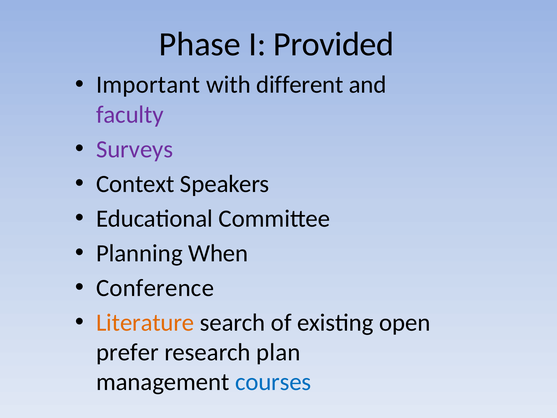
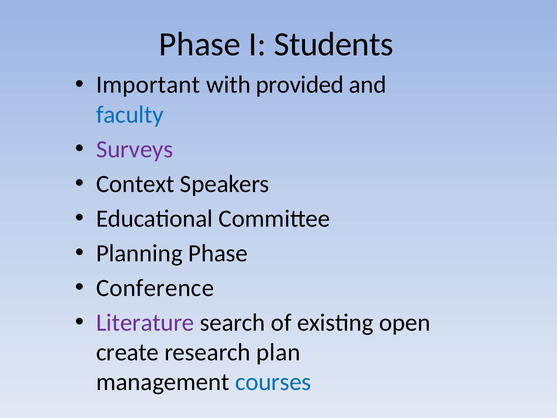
Provided: Provided -> Students
different: different -> provided
faculty colour: purple -> blue
Planning When: When -> Phase
Literature colour: orange -> purple
prefer: prefer -> create
